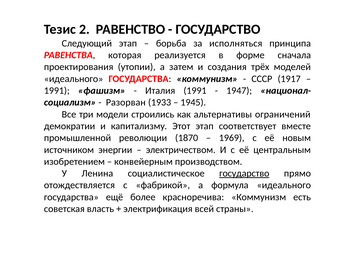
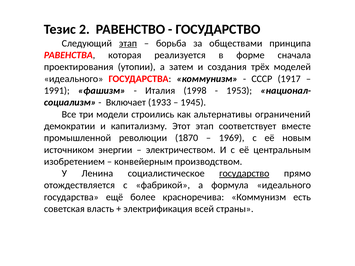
этап at (128, 43) underline: none -> present
исполняться: исполняться -> обществами
Италия 1991: 1991 -> 1998
1947: 1947 -> 1953
Разорван: Разорван -> Включает
